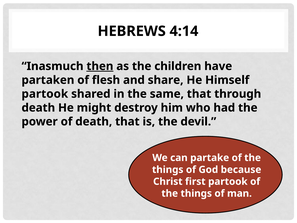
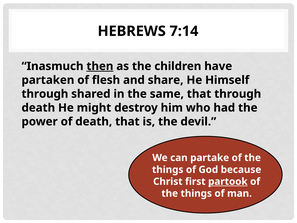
4:14: 4:14 -> 7:14
partook at (45, 94): partook -> through
partook at (228, 181) underline: none -> present
